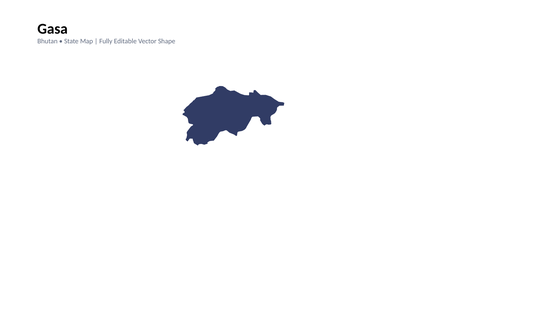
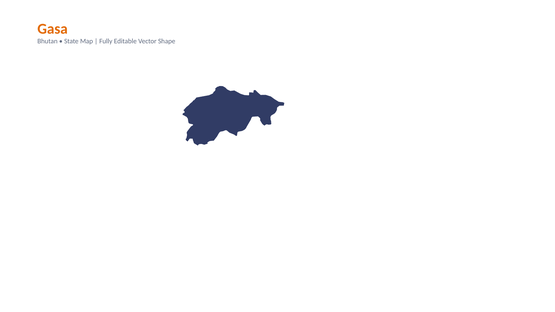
Gasa colour: black -> orange
